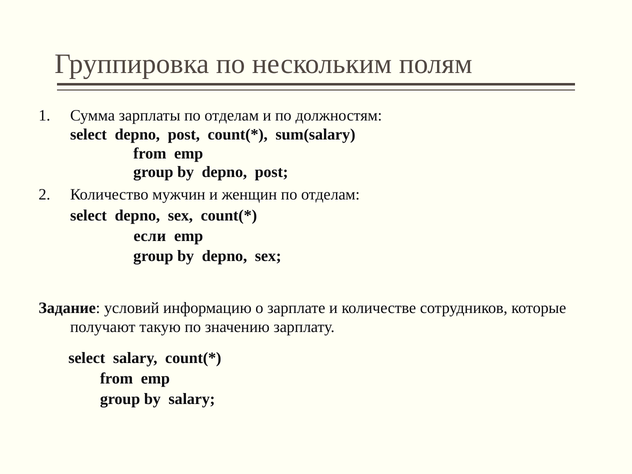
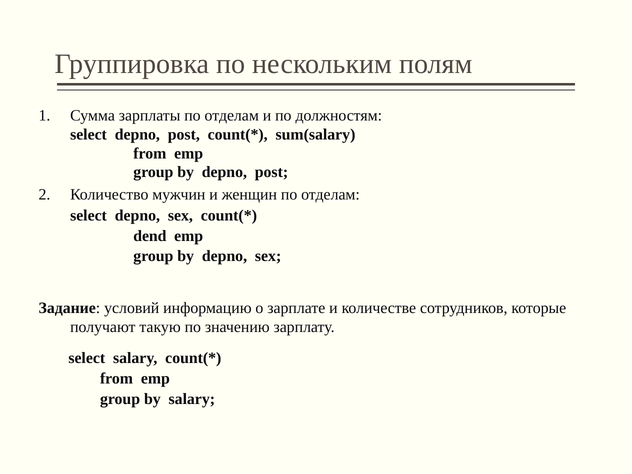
если: если -> dend
